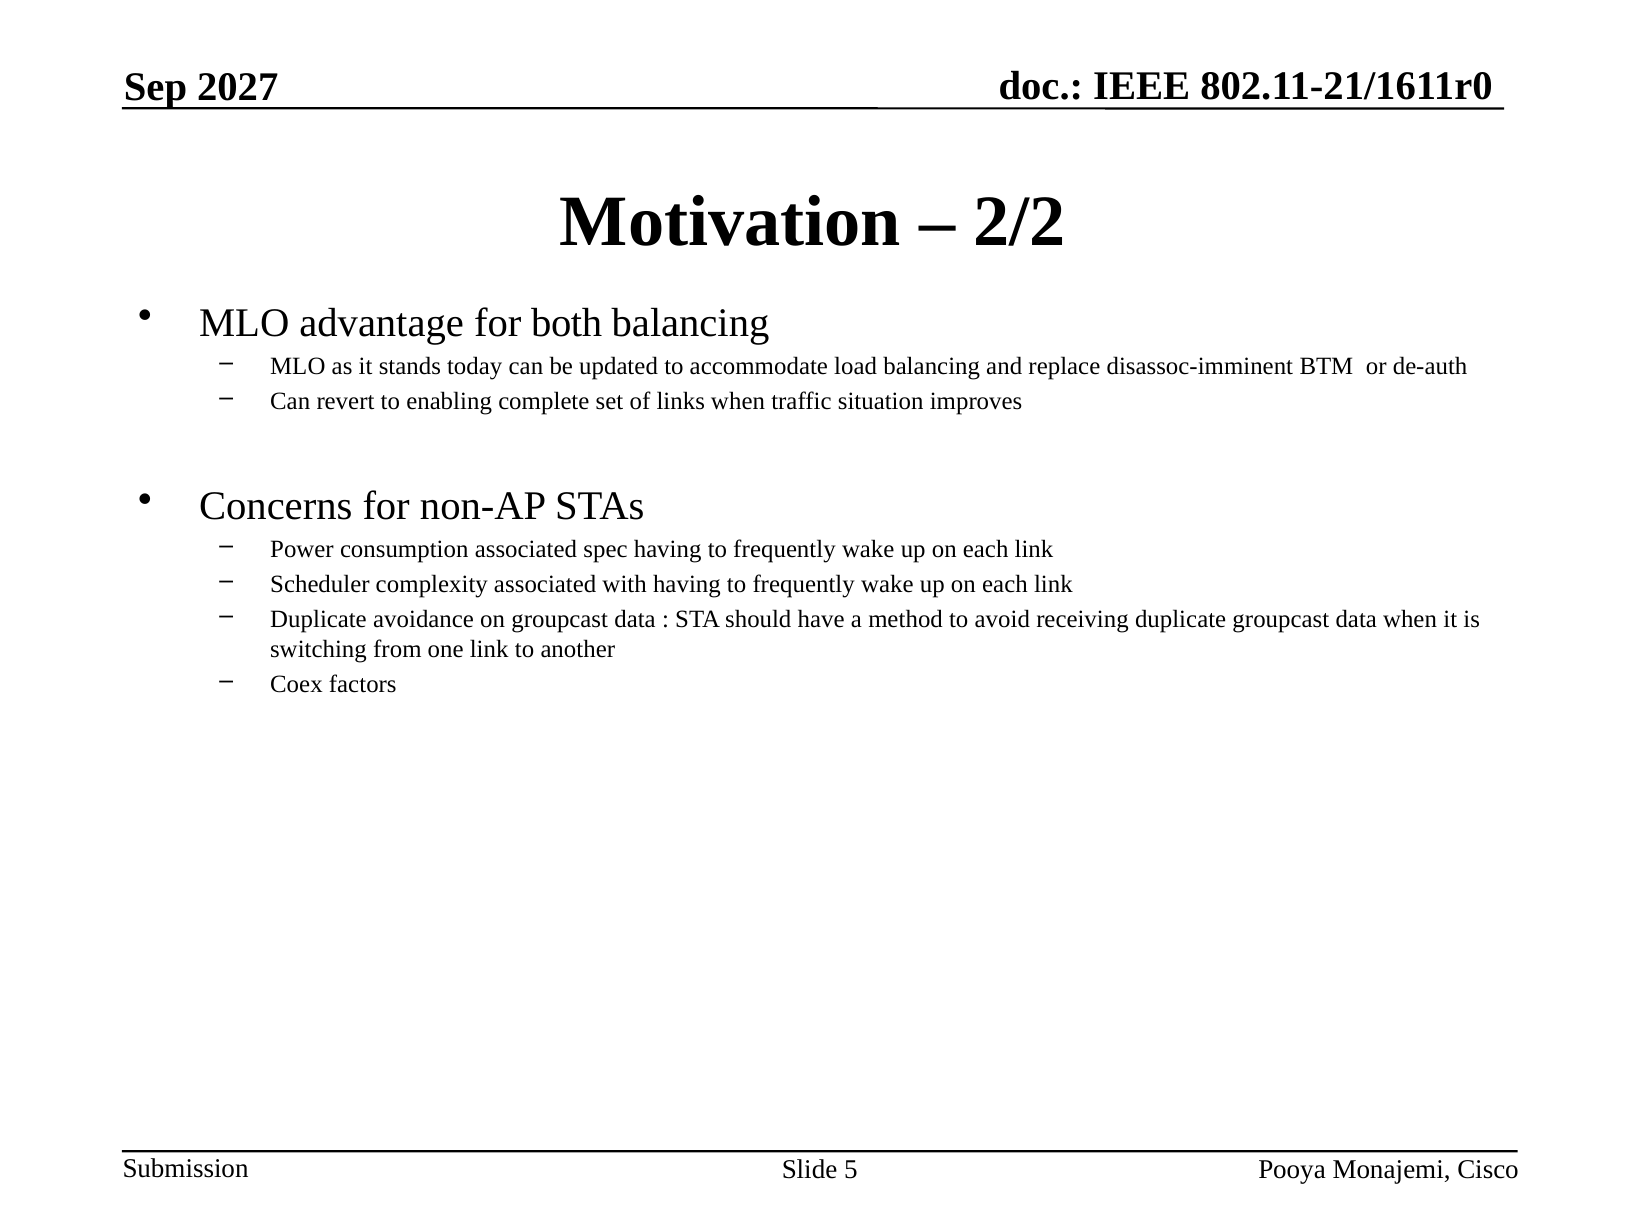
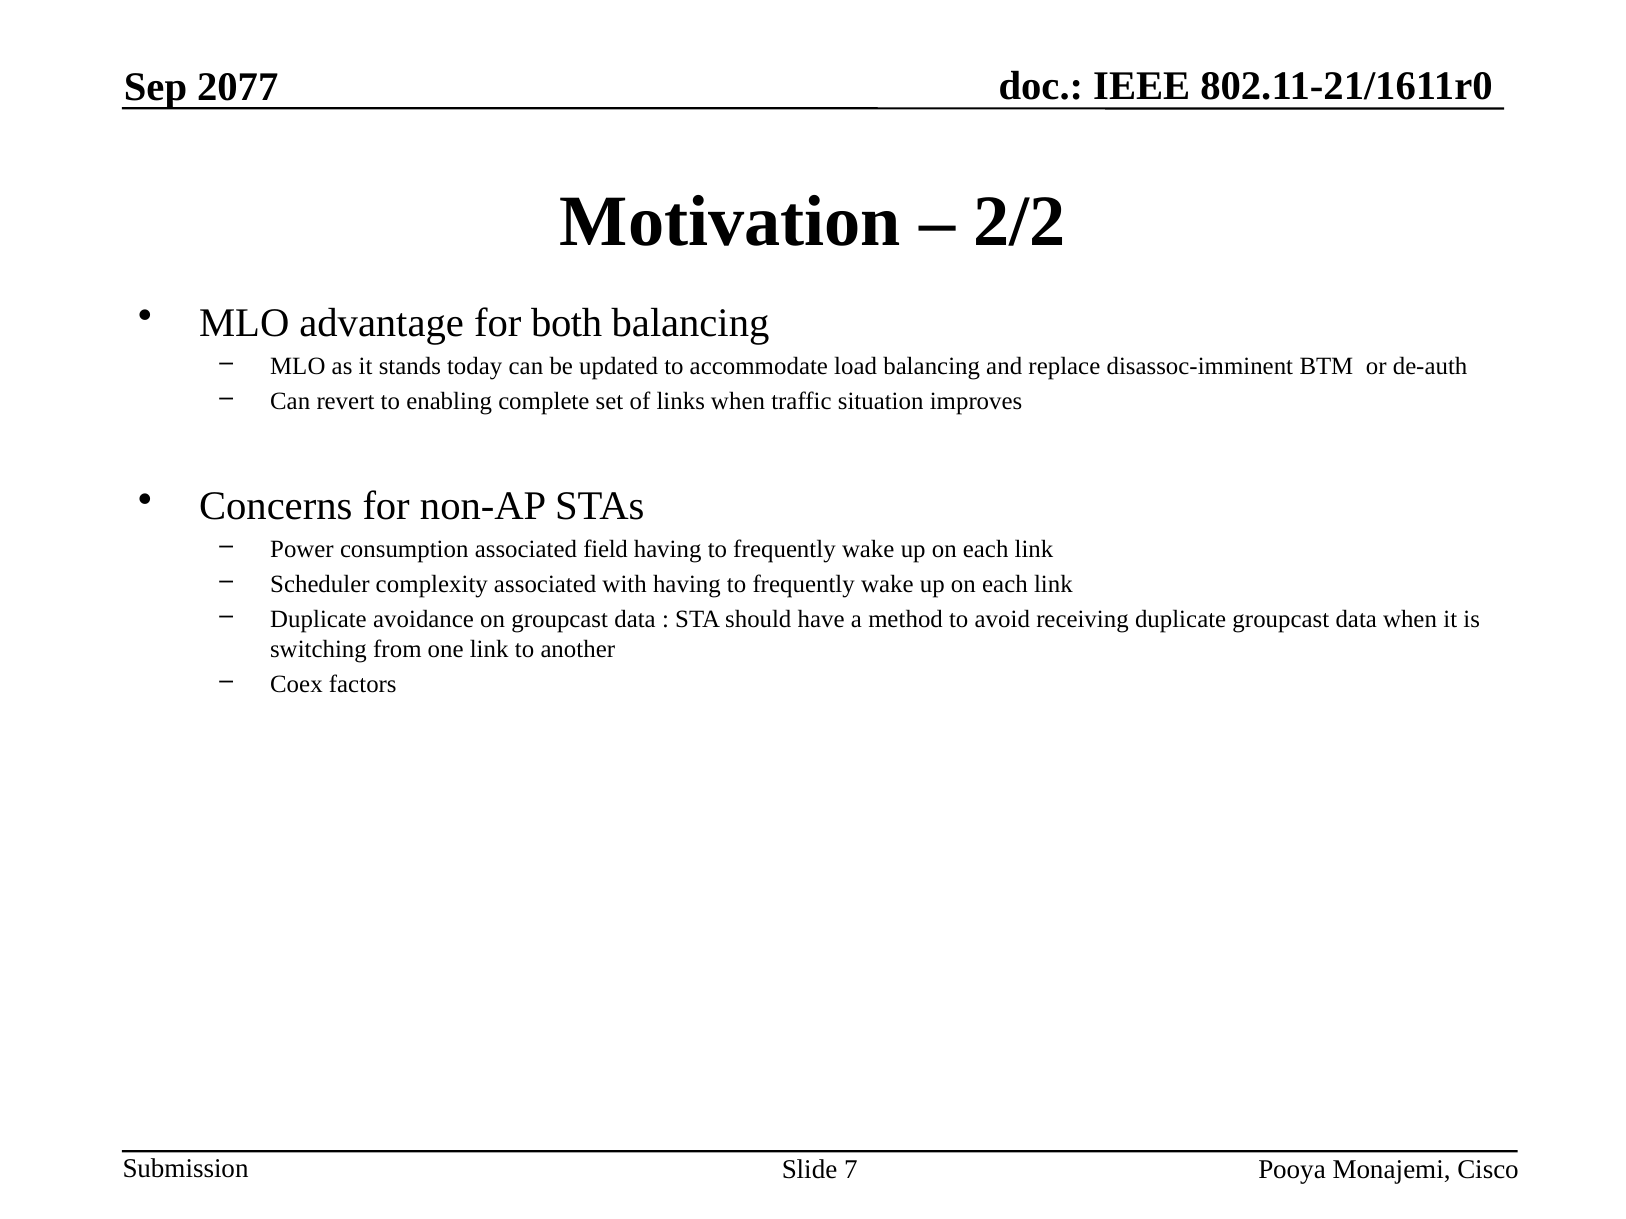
2027: 2027 -> 2077
spec: spec -> field
5: 5 -> 7
